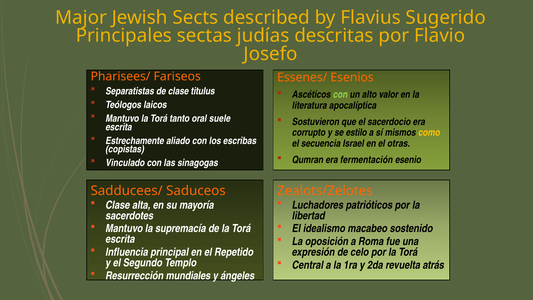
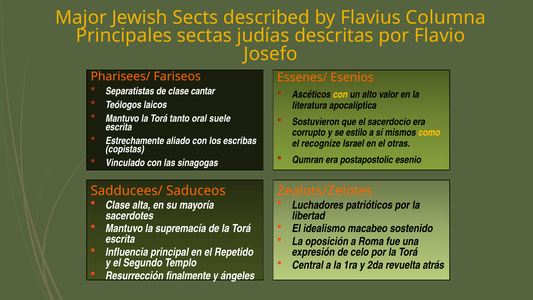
Sugerido: Sugerido -> Columna
titulus: titulus -> cantar
con at (340, 95) colour: light green -> yellow
secuencia: secuencia -> recognize
fermentación: fermentación -> postapostolic
mundiales: mundiales -> finalmente
